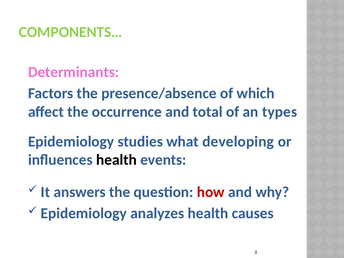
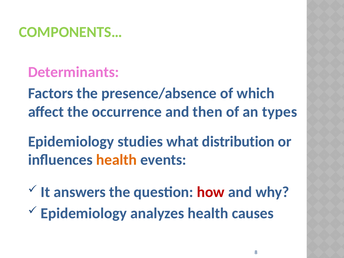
total: total -> then
developing: developing -> distribution
health at (116, 160) colour: black -> orange
